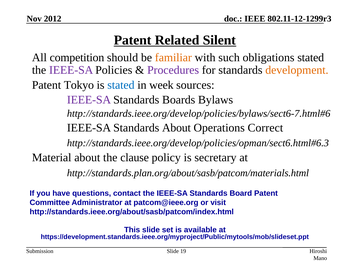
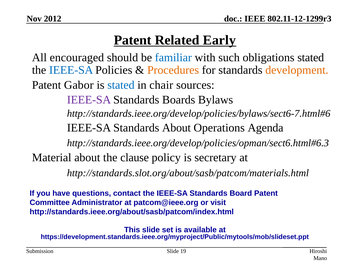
Silent: Silent -> Early
competition: competition -> encouraged
familiar colour: orange -> blue
IEEE-SA at (71, 70) colour: purple -> blue
Procedures colour: purple -> orange
Tokyo: Tokyo -> Gabor
week: week -> chair
Correct: Correct -> Agenda
http://standards.plan.org/about/sasb/patcom/materials.html: http://standards.plan.org/about/sasb/patcom/materials.html -> http://standards.slot.org/about/sasb/patcom/materials.html
